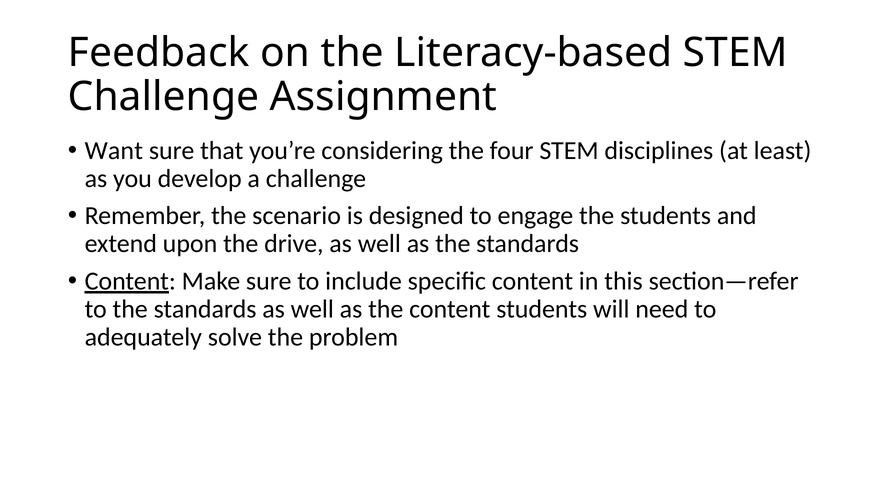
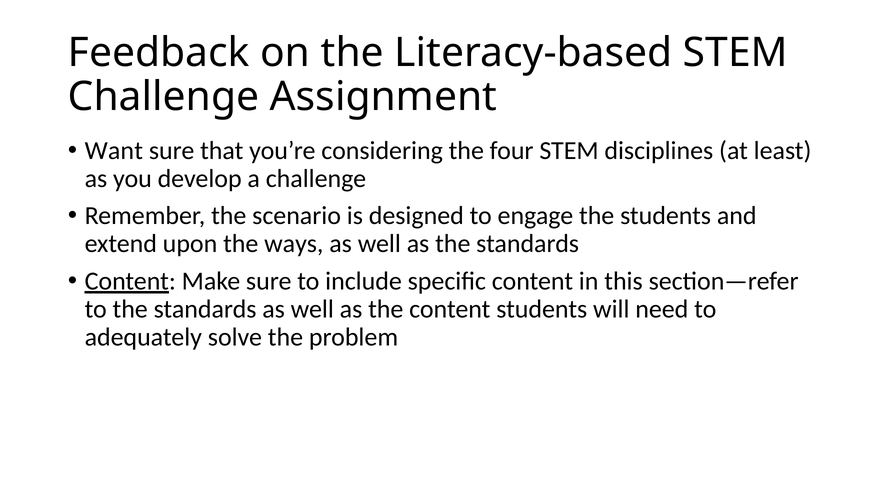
drive: drive -> ways
